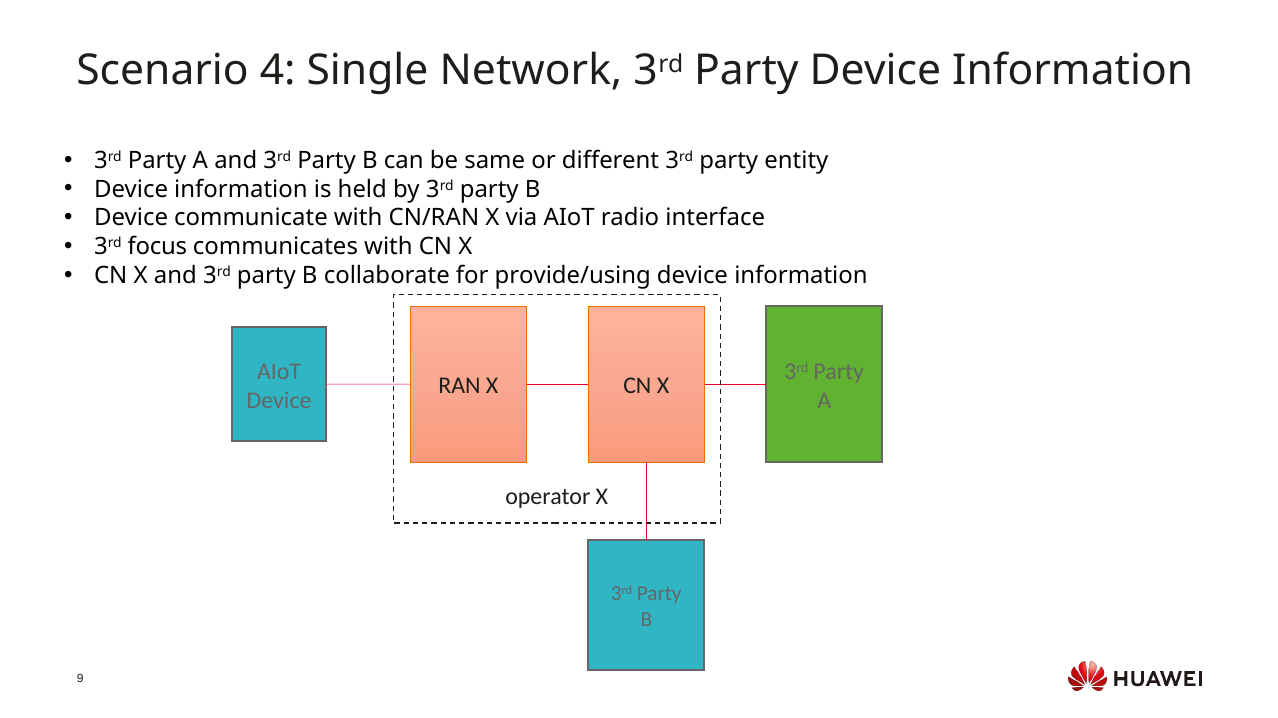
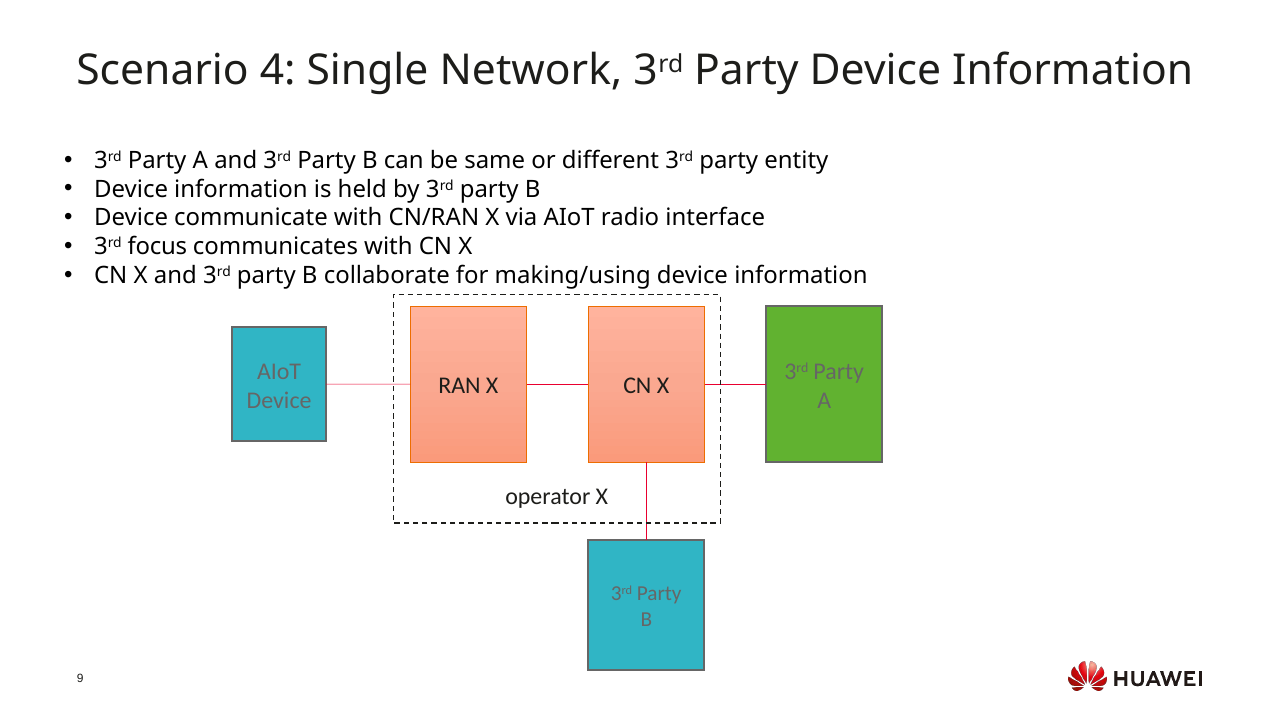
provide/using: provide/using -> making/using
